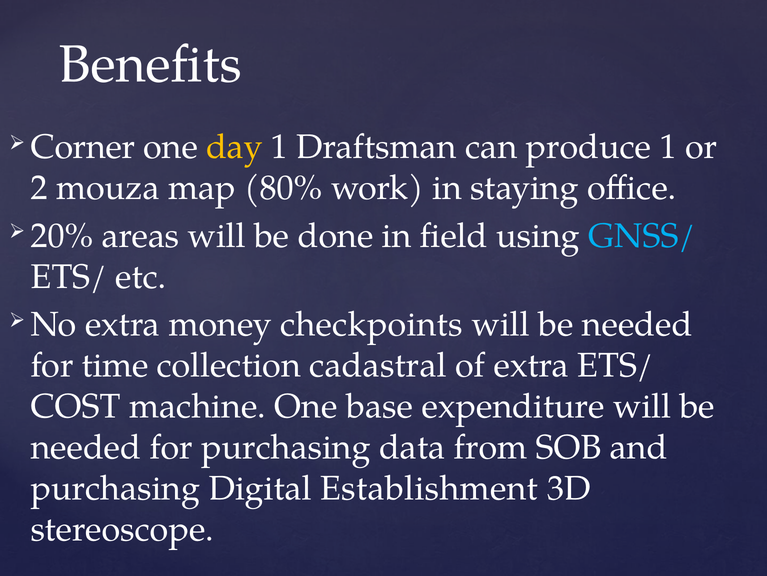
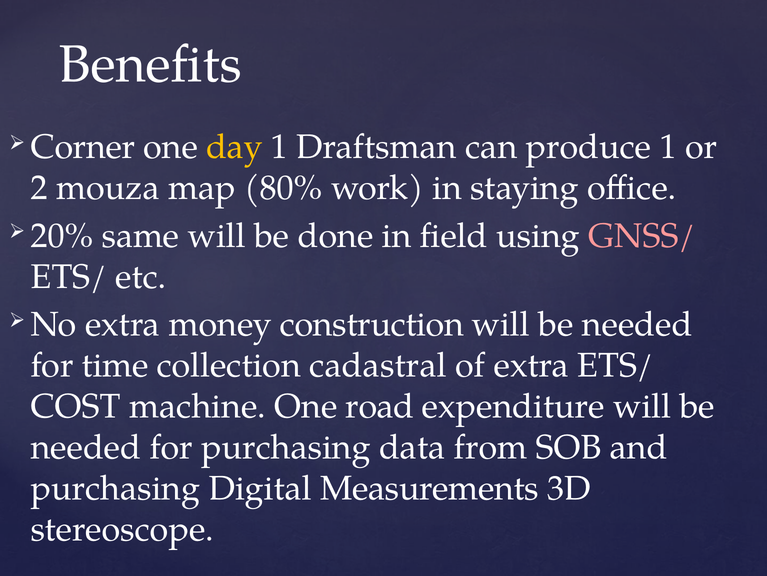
areas: areas -> same
GNSS/ colour: light blue -> pink
checkpoints: checkpoints -> construction
base: base -> road
Establishment: Establishment -> Measurements
